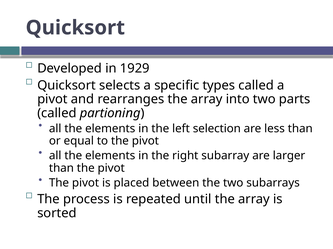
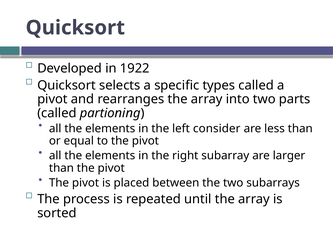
1929: 1929 -> 1922
selection: selection -> consider
